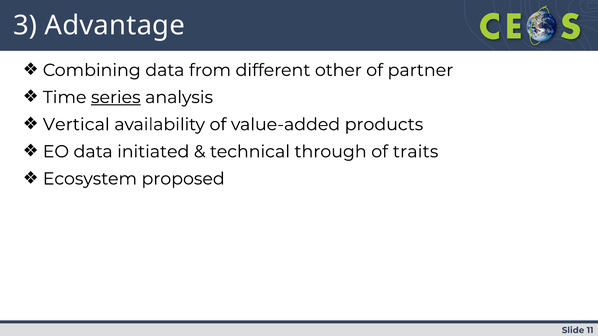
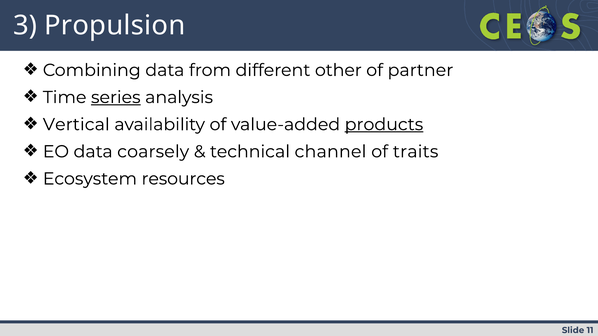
Advantage: Advantage -> Propulsion
products underline: none -> present
initiated: initiated -> coarsely
through: through -> channel
proposed: proposed -> resources
